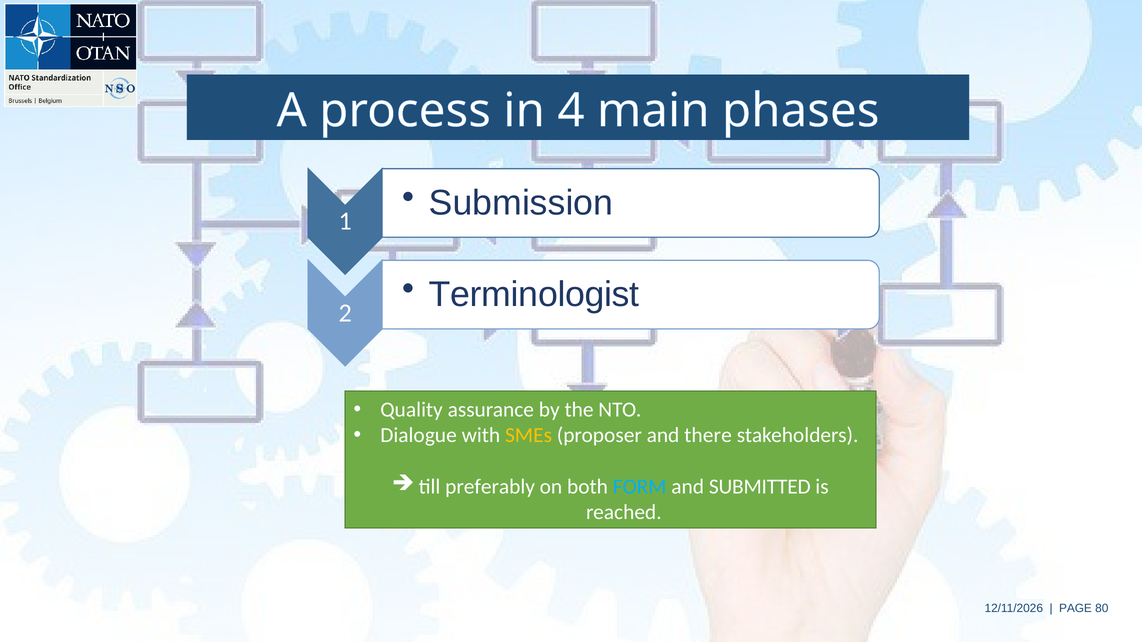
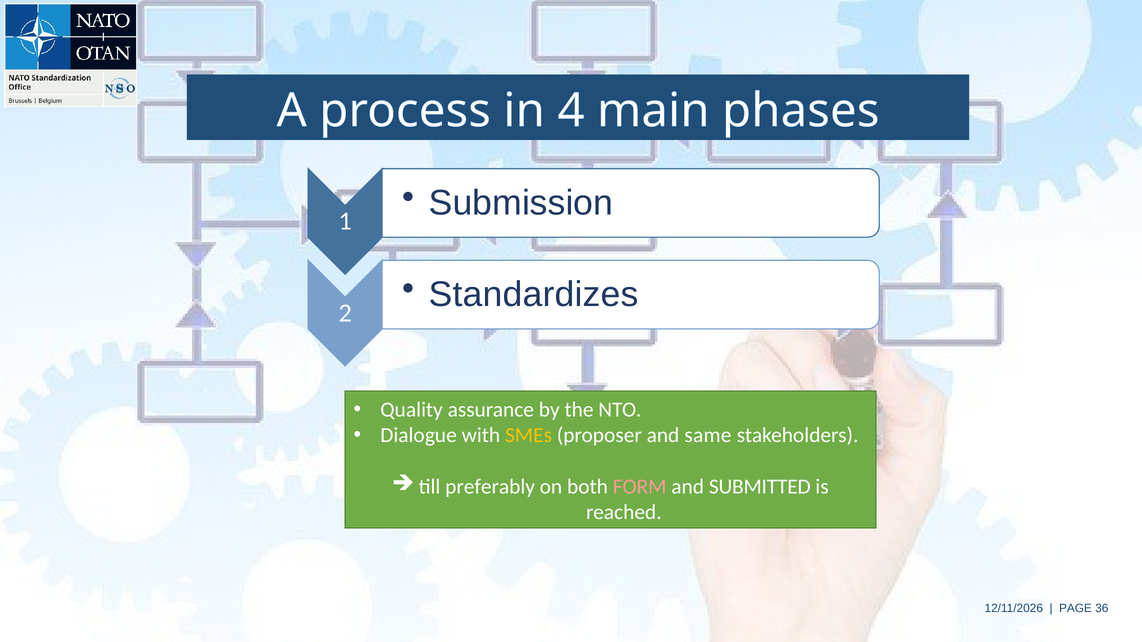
Terminologist: Terminologist -> Standardizes
there: there -> same
FORM colour: light blue -> pink
80: 80 -> 36
